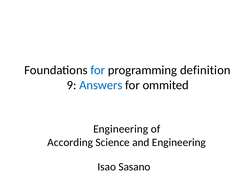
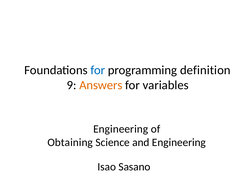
Answers colour: blue -> orange
ommited: ommited -> variables
According: According -> Obtaining
